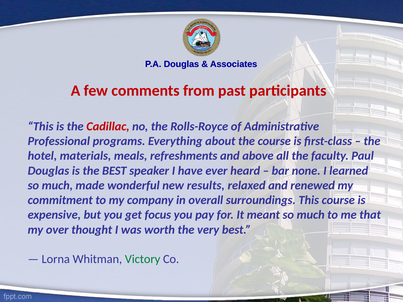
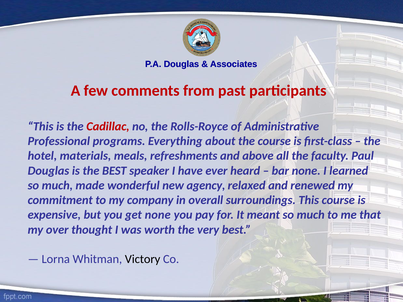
results: results -> agency
get focus: focus -> none
Victory colour: green -> black
